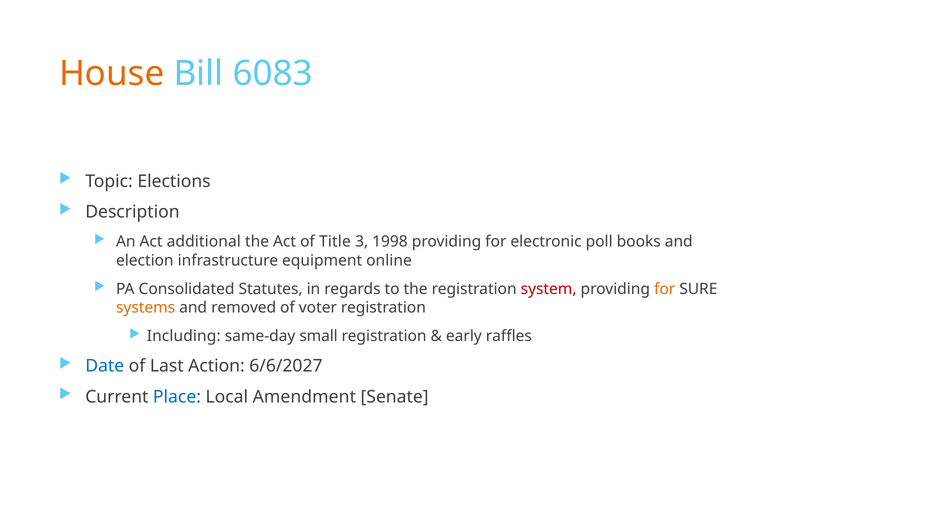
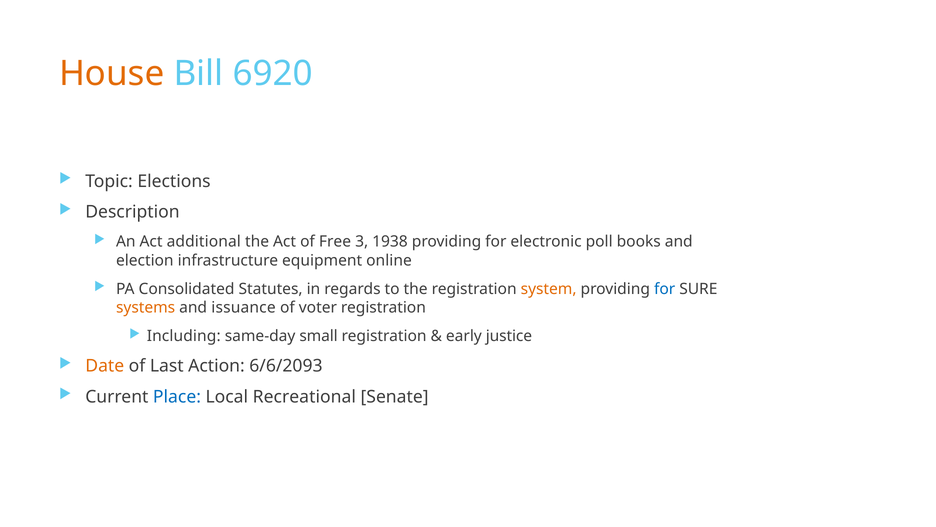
6083: 6083 -> 6920
Title: Title -> Free
1998: 1998 -> 1938
system colour: red -> orange
for at (665, 289) colour: orange -> blue
removed: removed -> issuance
raffles: raffles -> justice
Date colour: blue -> orange
6/6/2027: 6/6/2027 -> 6/6/2093
Amendment: Amendment -> Recreational
